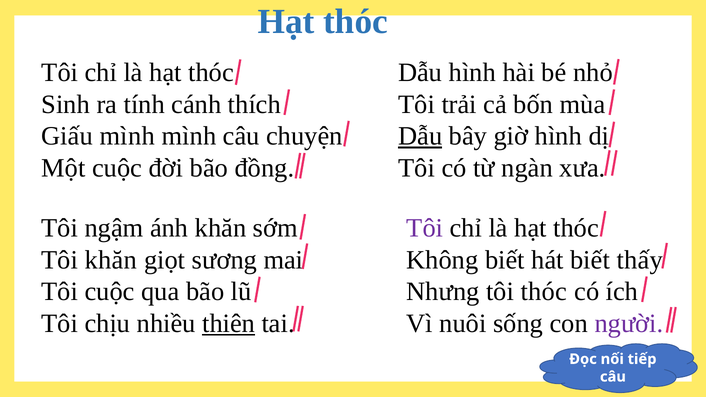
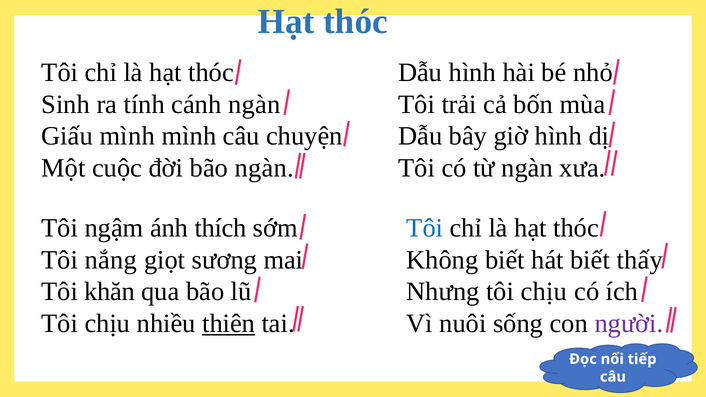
cánh thích: thích -> ngàn
Dẫu at (420, 136) underline: present -> none
bão đồng: đồng -> ngàn
ánh khăn: khăn -> thích
Tôi at (425, 228) colour: purple -> blue
Tôi khăn: khăn -> nắng
Tôi cuộc: cuộc -> khăn
Nhưng tôi thóc: thóc -> chịu
